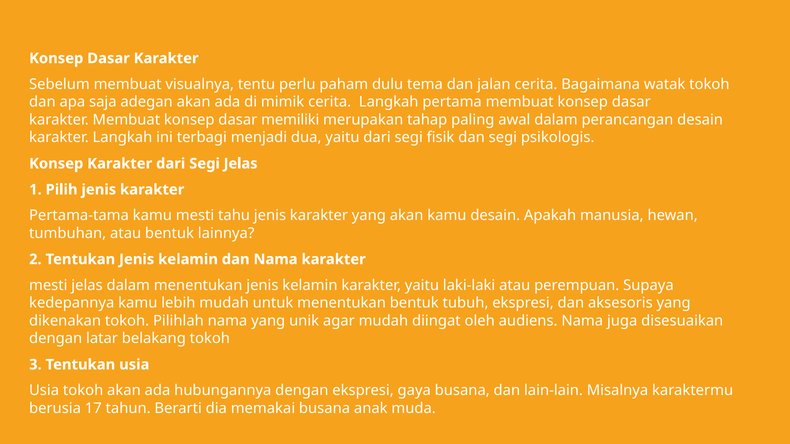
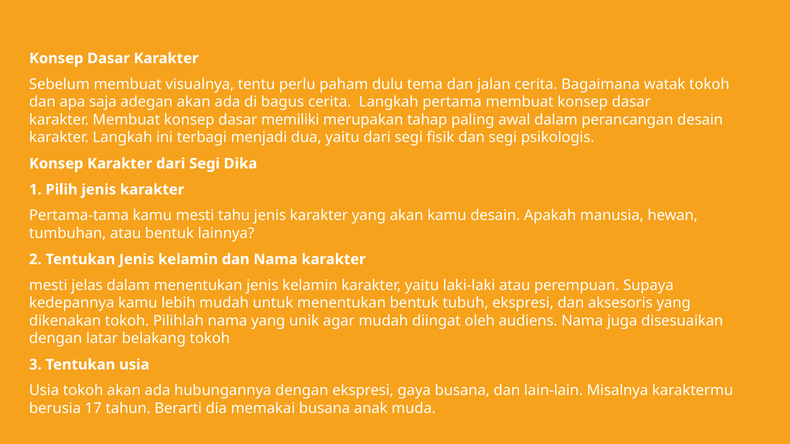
mimik: mimik -> bagus
Segi Jelas: Jelas -> Dika
